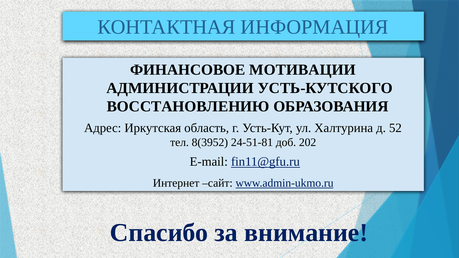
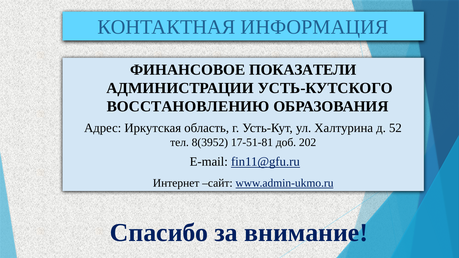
МОТИВАЦИИ: МОТИВАЦИИ -> ПОКАЗАТЕЛИ
24-51-81: 24-51-81 -> 17-51-81
